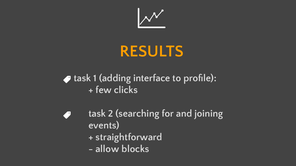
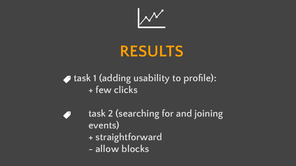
interface: interface -> usability
